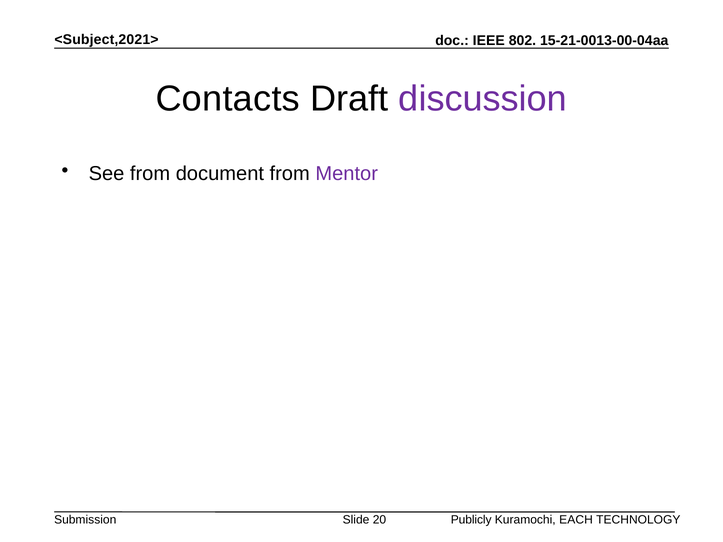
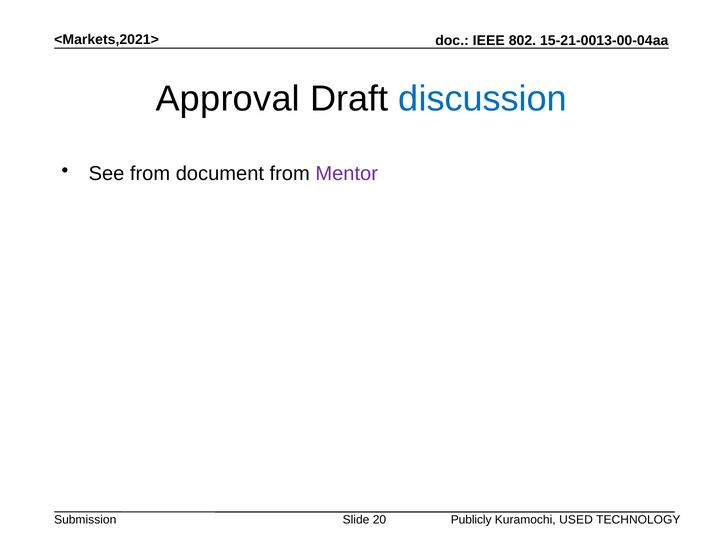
<Subject,2021>: <Subject,2021> -> <Markets,2021>
Contacts: Contacts -> Approval
discussion colour: purple -> blue
EACH: EACH -> USED
